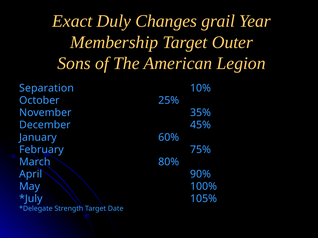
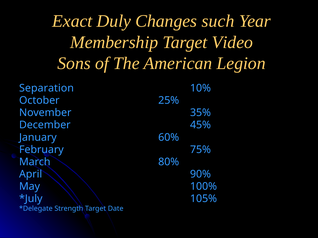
grail: grail -> such
Outer: Outer -> Video
